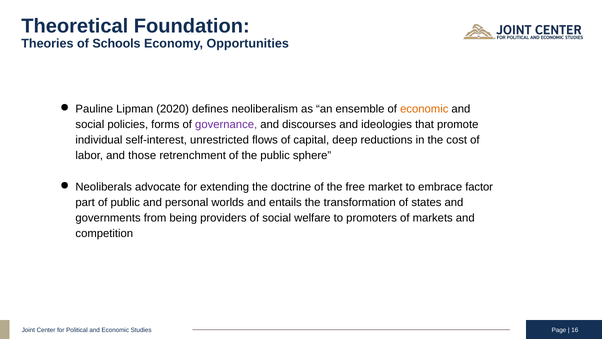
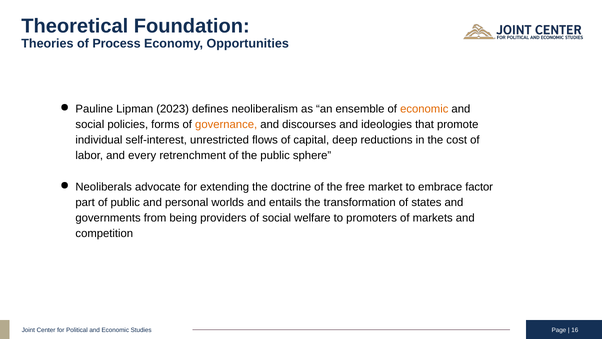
Schools: Schools -> Process
2020: 2020 -> 2023
governance colour: purple -> orange
those: those -> every
